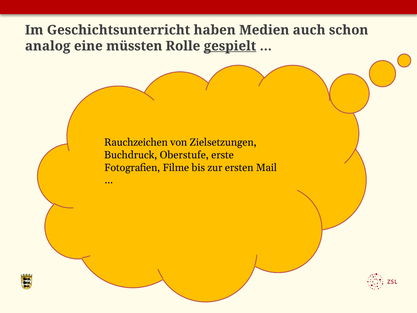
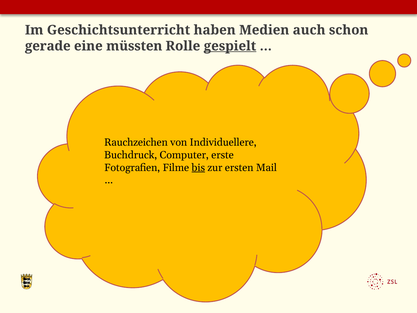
analog: analog -> gerade
Zielsetzungen: Zielsetzungen -> Individuellere
Oberstufe: Oberstufe -> Computer
bis underline: none -> present
